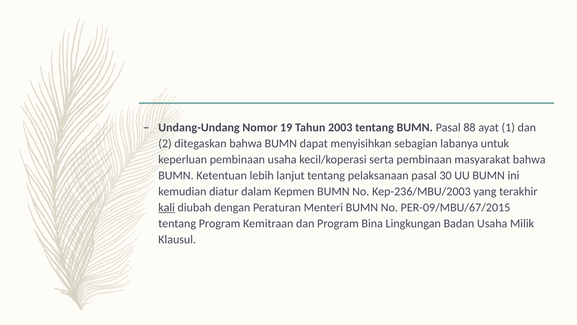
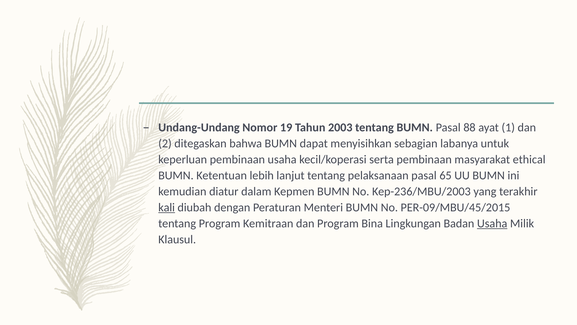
masyarakat bahwa: bahwa -> ethical
30: 30 -> 65
PER-09/MBU/67/2015: PER-09/MBU/67/2015 -> PER-09/MBU/45/2015
Usaha at (492, 223) underline: none -> present
